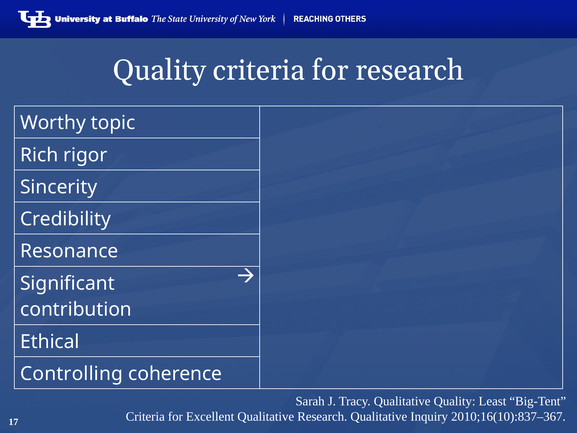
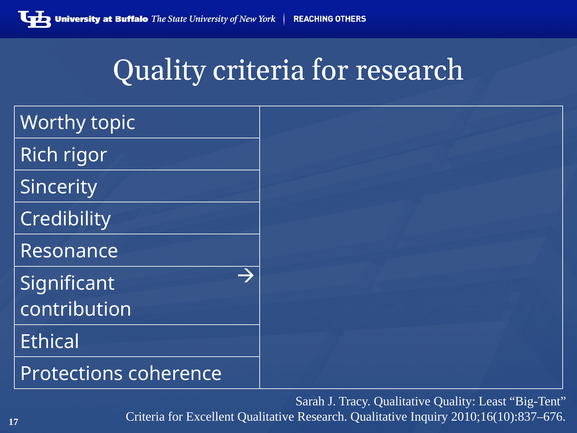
Controlling: Controlling -> Protections
2010;16(10):837–367: 2010;16(10):837–367 -> 2010;16(10):837–676
